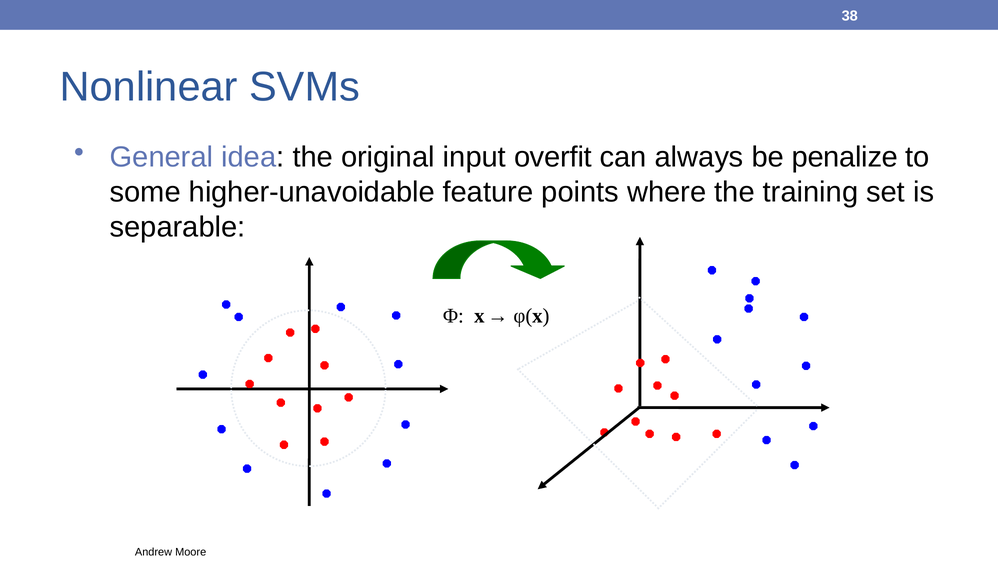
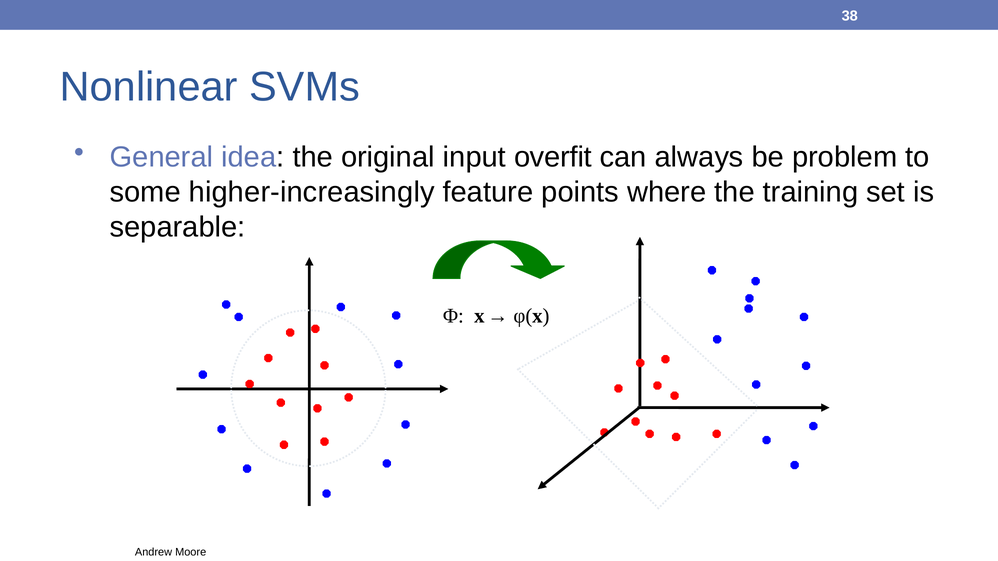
penalize: penalize -> problem
higher-unavoidable: higher-unavoidable -> higher-increasingly
